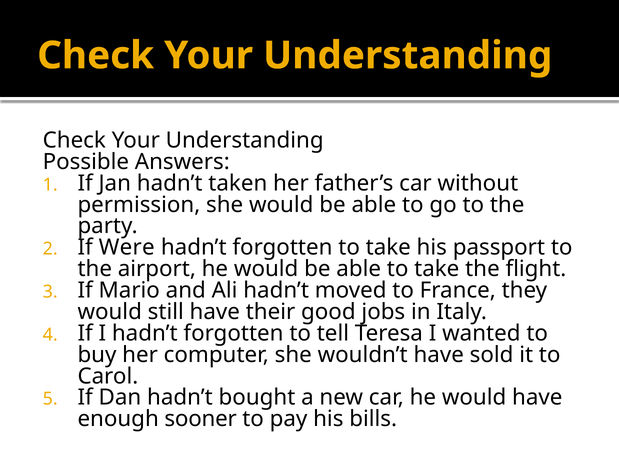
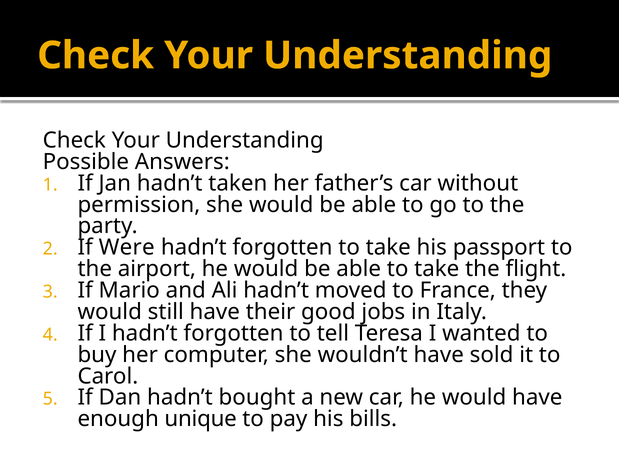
sooner: sooner -> unique
